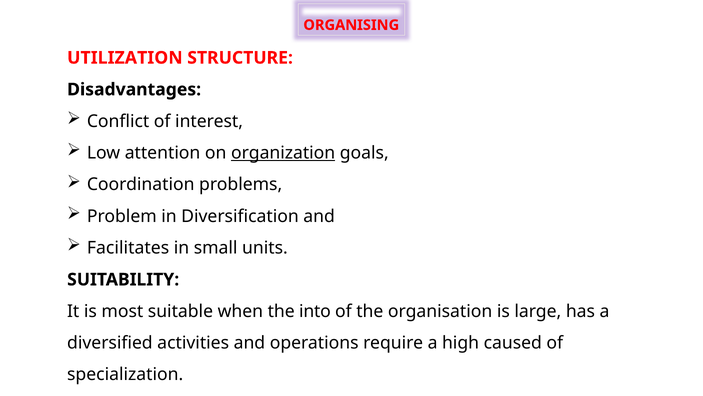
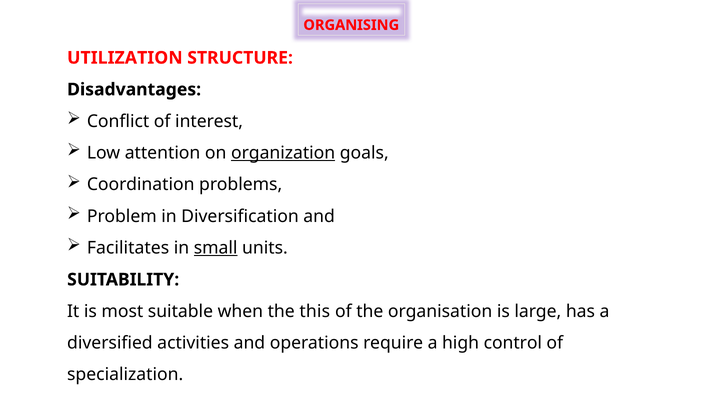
small underline: none -> present
into: into -> this
caused: caused -> control
